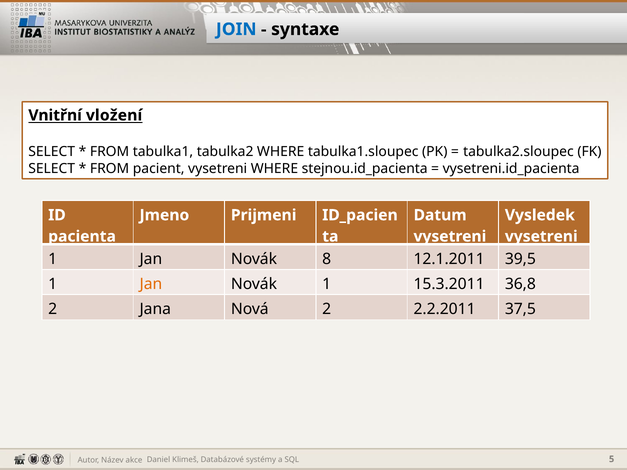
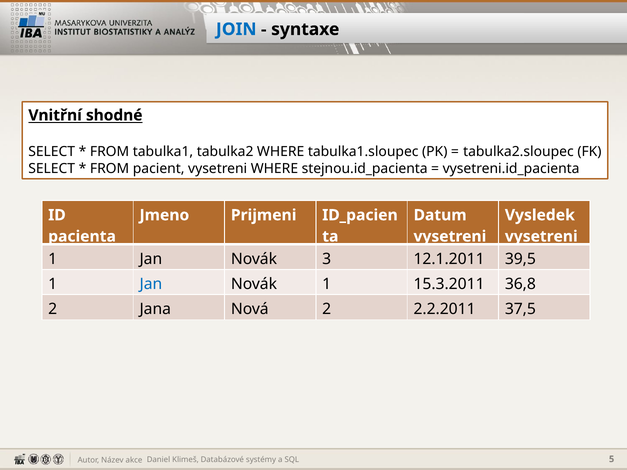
vložení: vložení -> shodné
8: 8 -> 3
Jan at (151, 284) colour: orange -> blue
